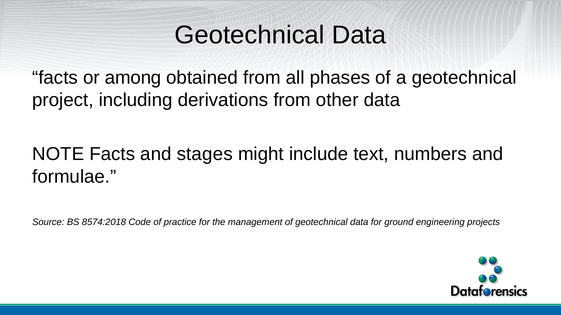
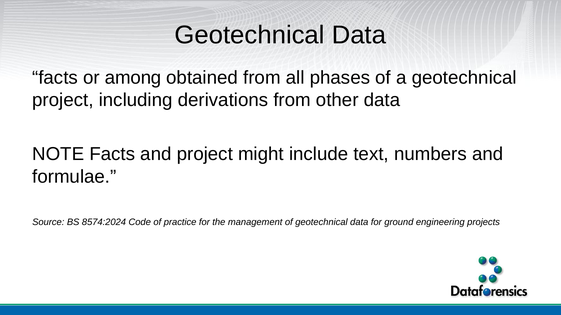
and stages: stages -> project
8574:2018: 8574:2018 -> 8574:2024
